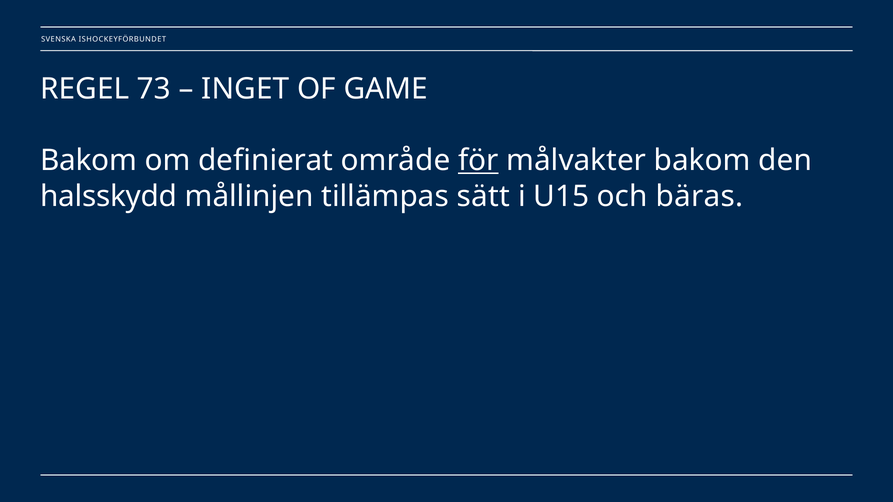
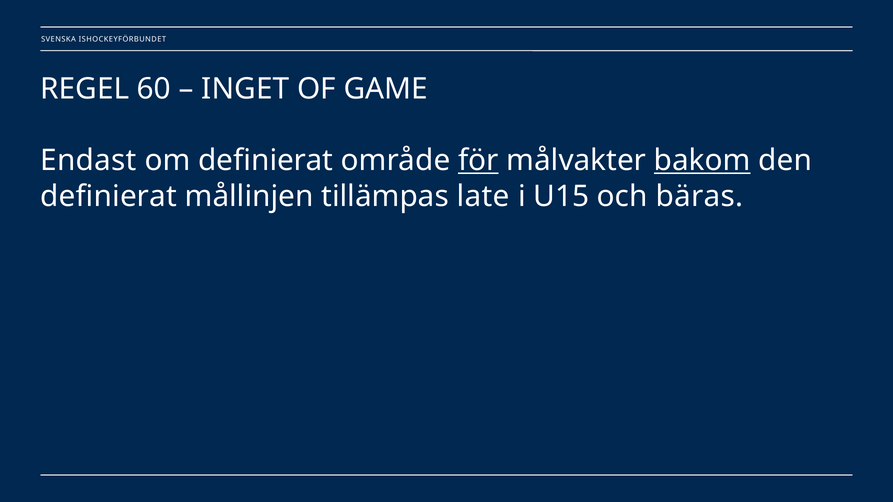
73: 73 -> 60
Bakom at (89, 161): Bakom -> Endast
bakom at (702, 161) underline: none -> present
halsskydd at (109, 196): halsskydd -> definierat
sätt: sätt -> late
